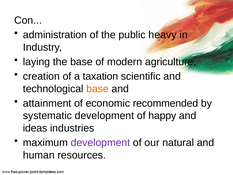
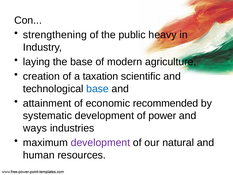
administration: administration -> strengthening
base at (98, 89) colour: orange -> blue
happy: happy -> power
ideas: ideas -> ways
